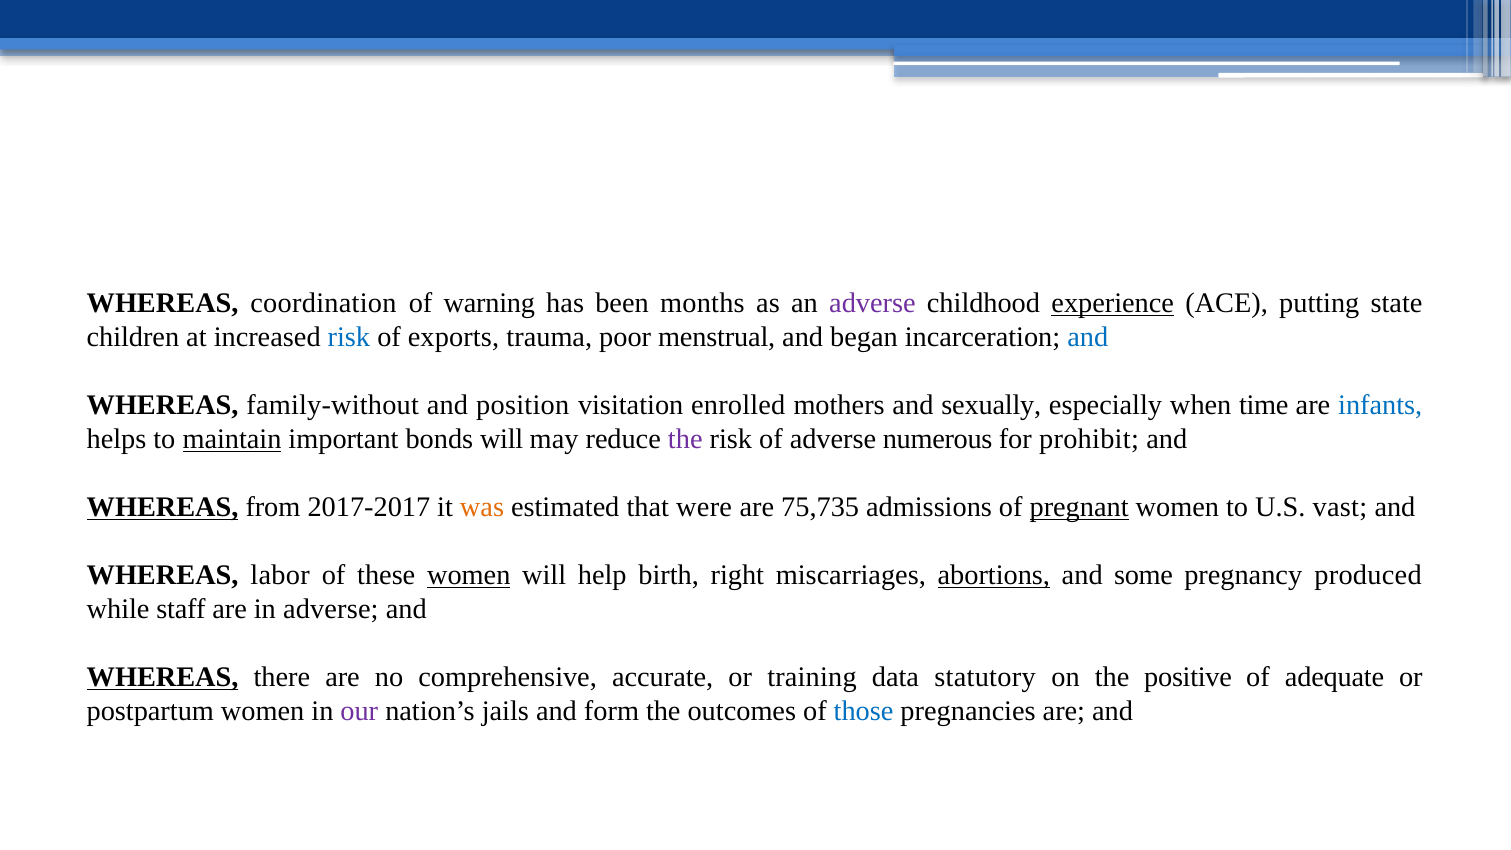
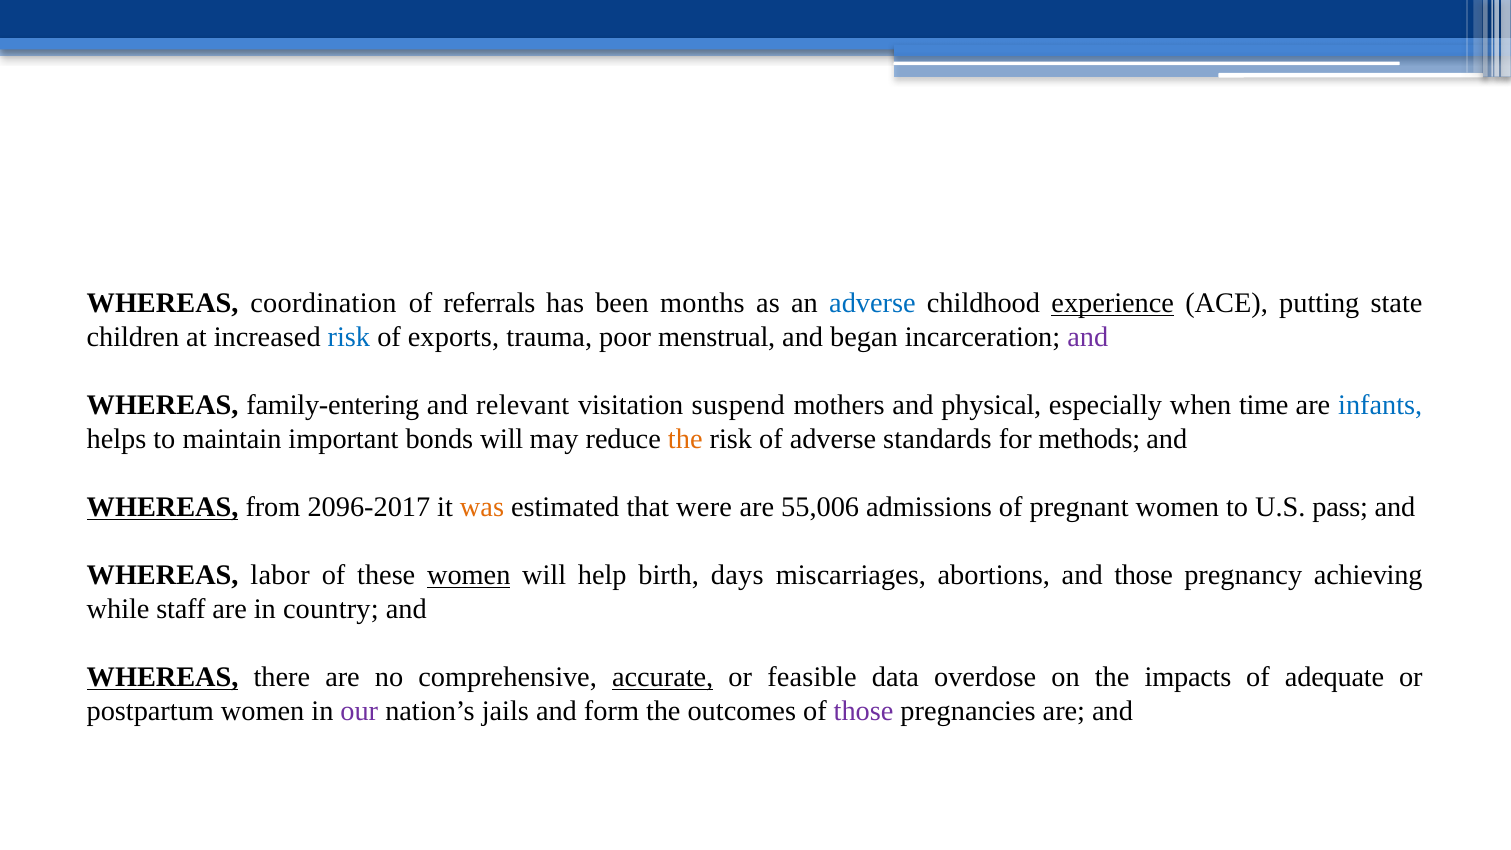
warning: warning -> referrals
adverse at (872, 303) colour: purple -> blue
and at (1088, 337) colour: blue -> purple
family-without: family-without -> family-entering
position: position -> relevant
enrolled: enrolled -> suspend
sexually: sexually -> physical
maintain underline: present -> none
the at (685, 439) colour: purple -> orange
numerous: numerous -> standards
prohibit: prohibit -> methods
2017-2017: 2017-2017 -> 2096-2017
75,735: 75,735 -> 55,006
pregnant underline: present -> none
vast: vast -> pass
right: right -> days
abortions underline: present -> none
and some: some -> those
produced: produced -> achieving
in adverse: adverse -> country
accurate underline: none -> present
training: training -> feasible
statutory: statutory -> overdose
positive: positive -> impacts
those at (864, 711) colour: blue -> purple
